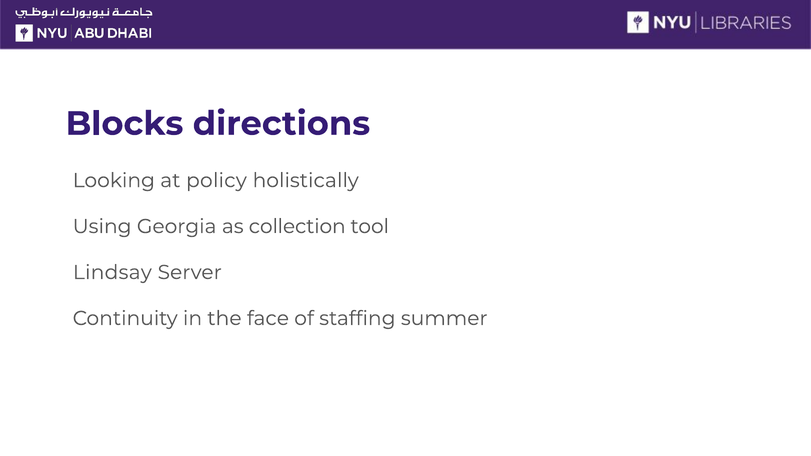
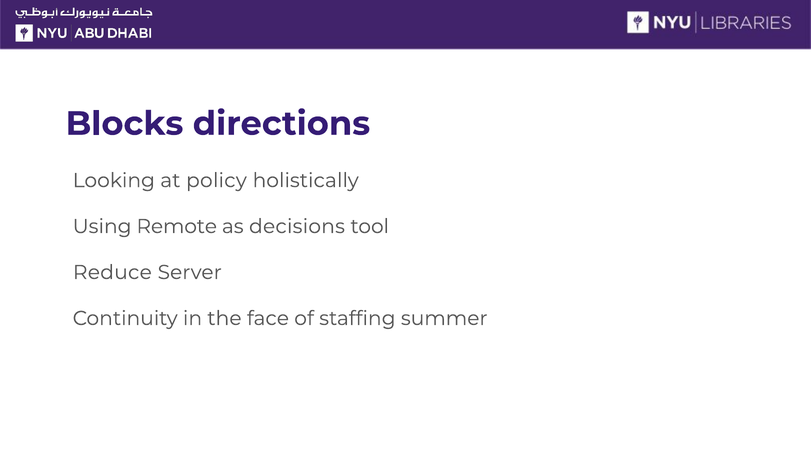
Georgia: Georgia -> Remote
collection: collection -> decisions
Lindsay: Lindsay -> Reduce
